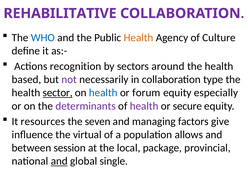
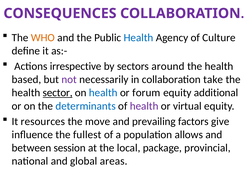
REHABILITATIVE: REHABILITATIVE -> CONSEQUENCES
WHO colour: blue -> orange
Health at (139, 38) colour: orange -> blue
recognition: recognition -> irrespective
type: type -> take
especially: especially -> additional
determinants colour: purple -> blue
secure: secure -> virtual
seven: seven -> move
managing: managing -> prevailing
virtual: virtual -> fullest
and at (59, 161) underline: present -> none
single: single -> areas
